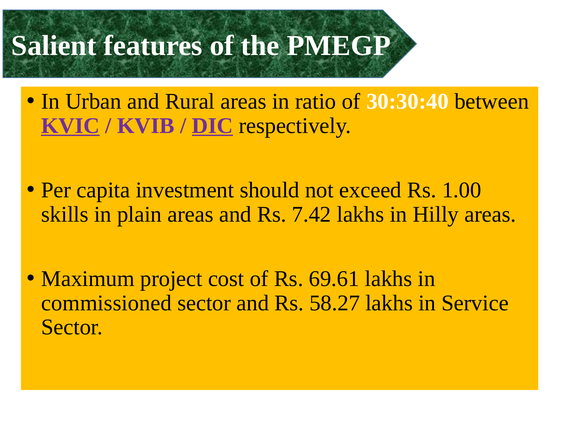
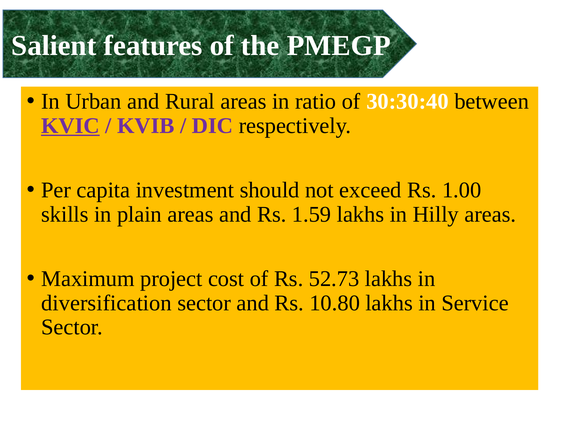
DIC underline: present -> none
7.42: 7.42 -> 1.59
69.61: 69.61 -> 52.73
commissioned: commissioned -> diversification
58.27: 58.27 -> 10.80
